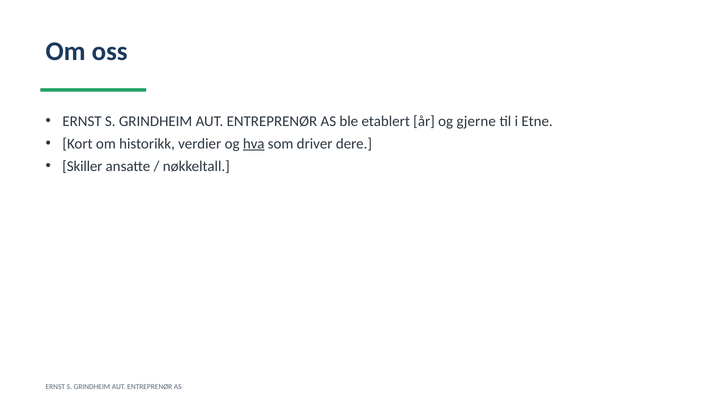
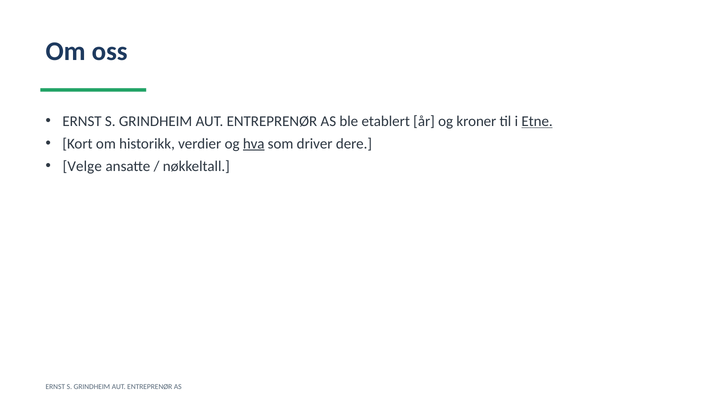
gjerne: gjerne -> kroner
Etne underline: none -> present
Skiller: Skiller -> Velge
